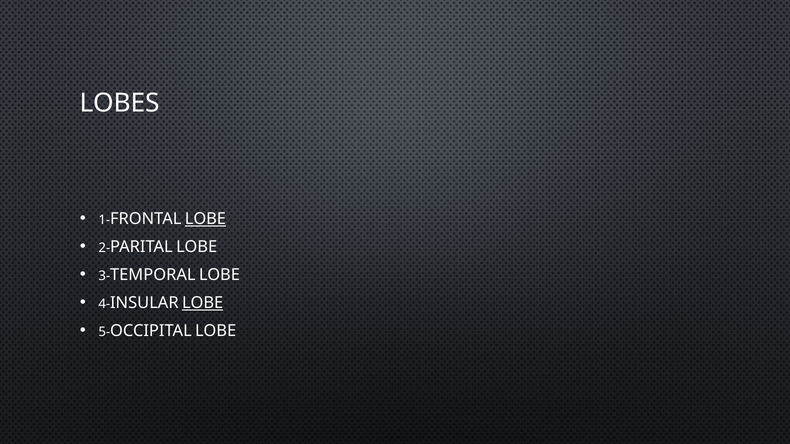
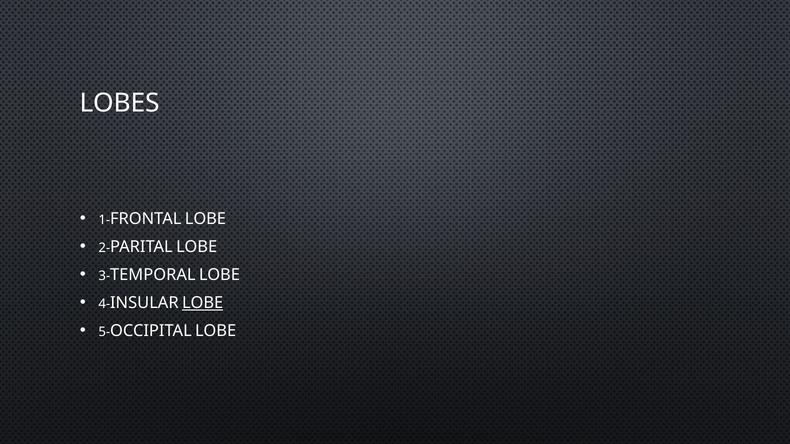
LOBE at (205, 219) underline: present -> none
